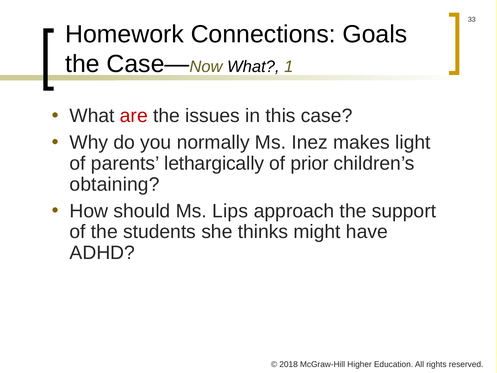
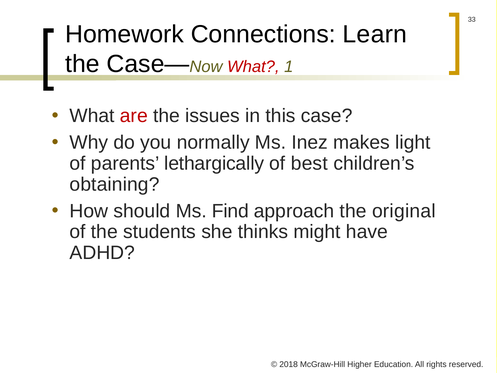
Goals: Goals -> Learn
What at (253, 67) colour: black -> red
prior: prior -> best
Lips: Lips -> Find
support: support -> original
